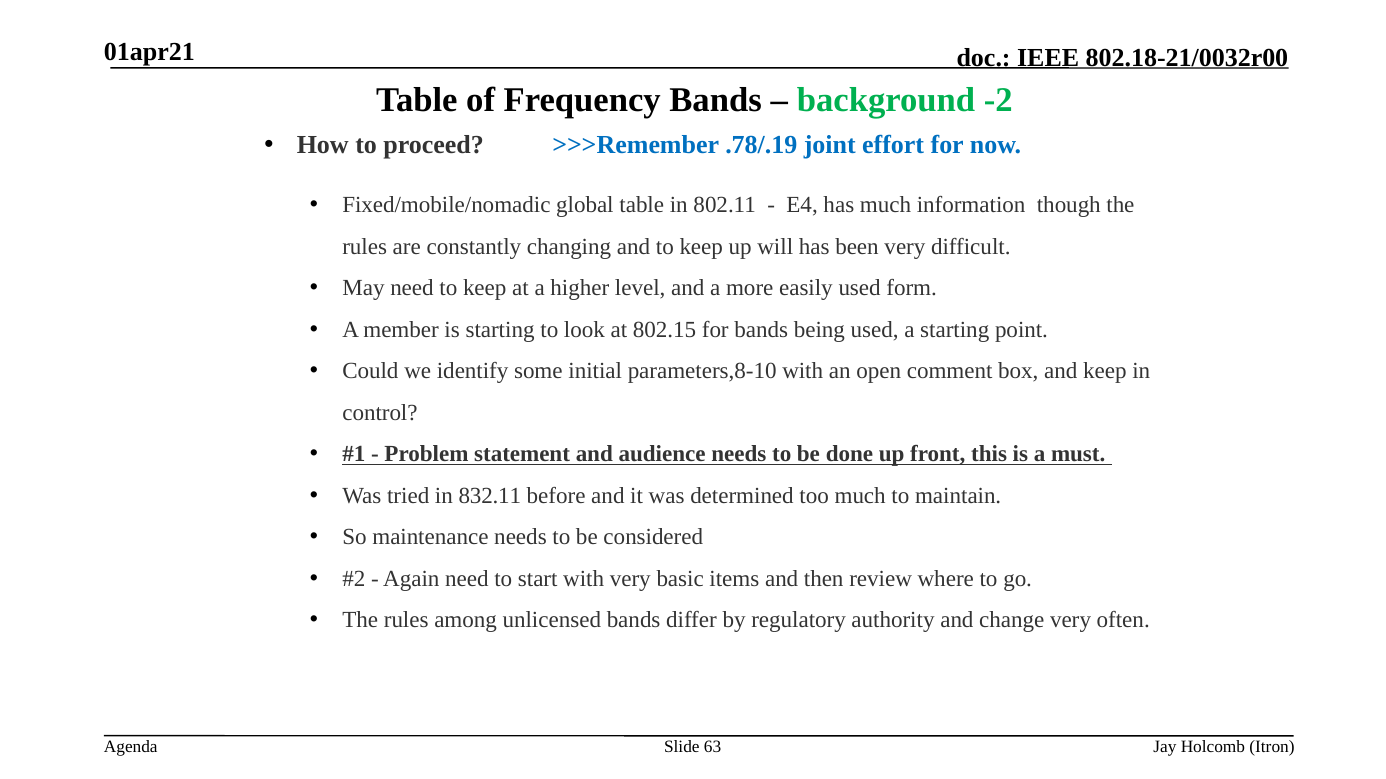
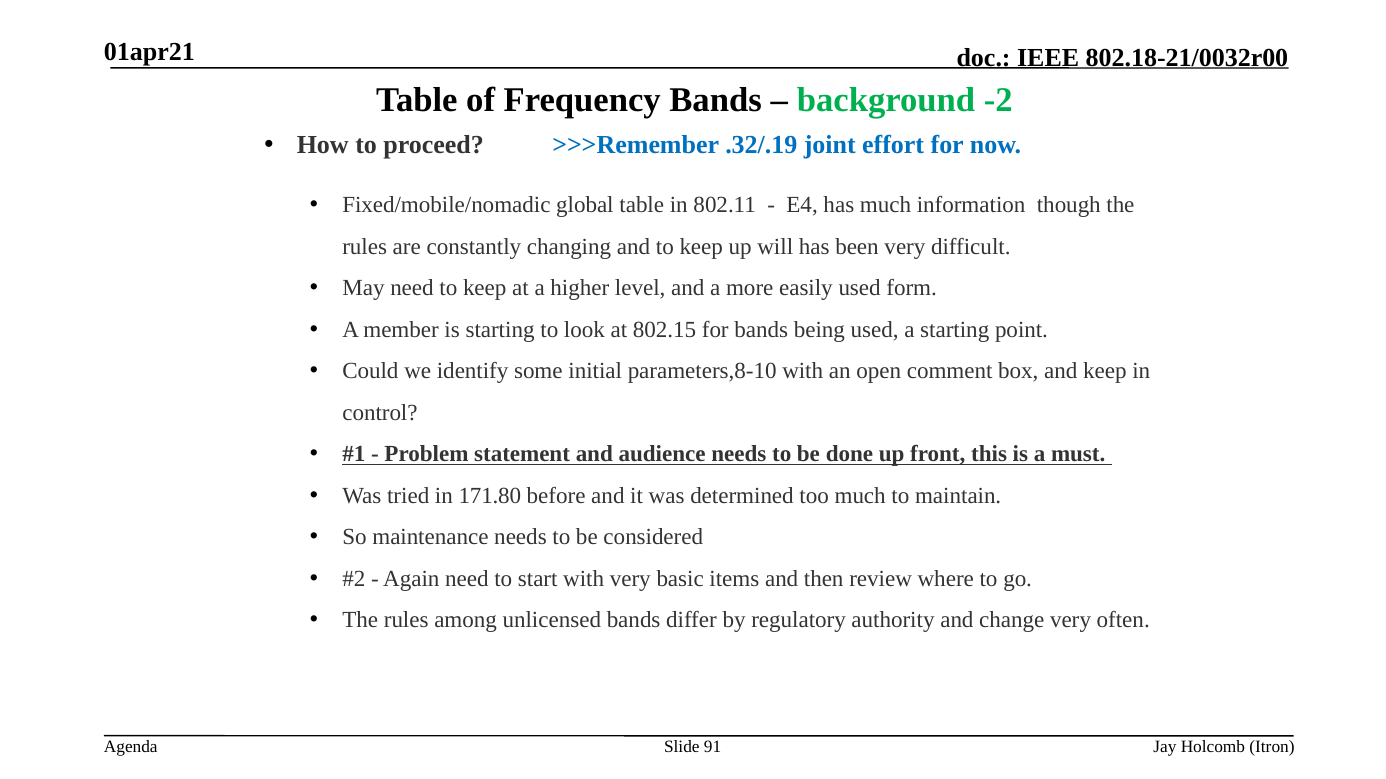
.78/.19: .78/.19 -> .32/.19
832.11: 832.11 -> 171.80
63: 63 -> 91
